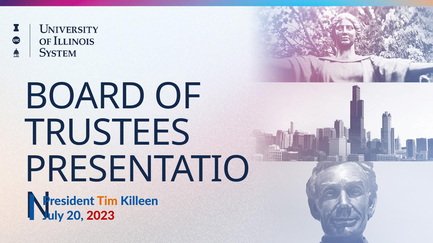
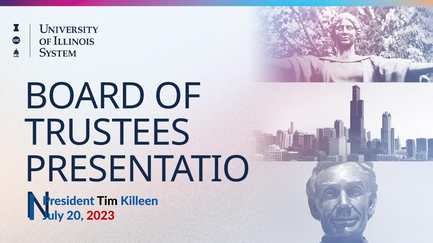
Tim colour: orange -> black
